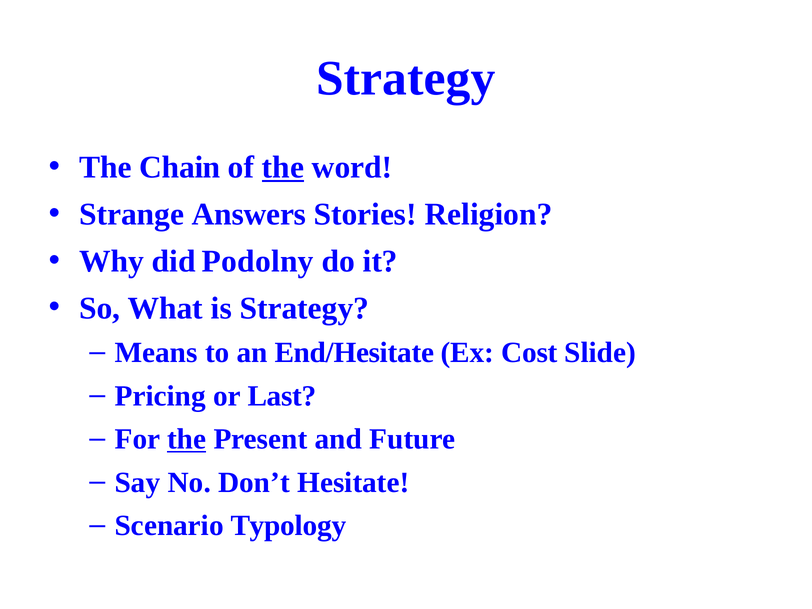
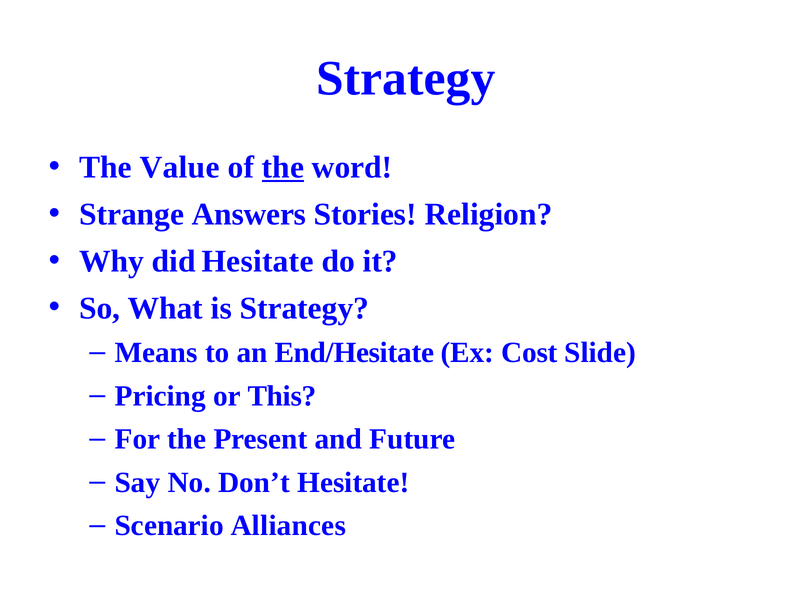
Chain: Chain -> Value
did Podolny: Podolny -> Hesitate
Last: Last -> This
the at (187, 439) underline: present -> none
Typology: Typology -> Alliances
